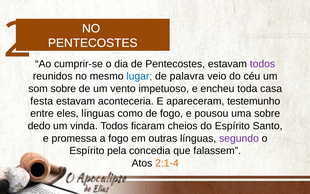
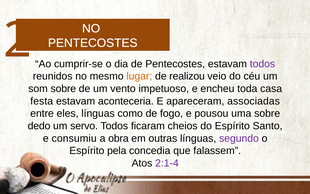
lugar colour: blue -> orange
palavra: palavra -> realizou
testemunho: testemunho -> associadas
vinda: vinda -> servo
promessa: promessa -> consumiu
a fogo: fogo -> obra
2:1-4 colour: orange -> purple
